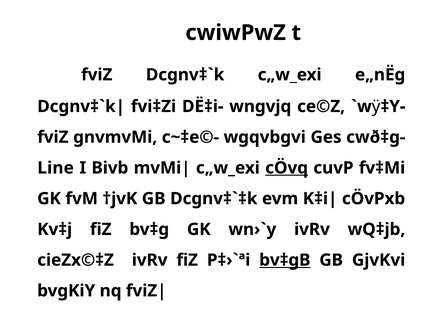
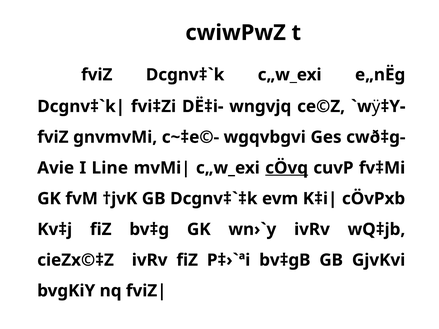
Line: Line -> Avie
Bivb: Bivb -> Line
bv‡gB underline: present -> none
